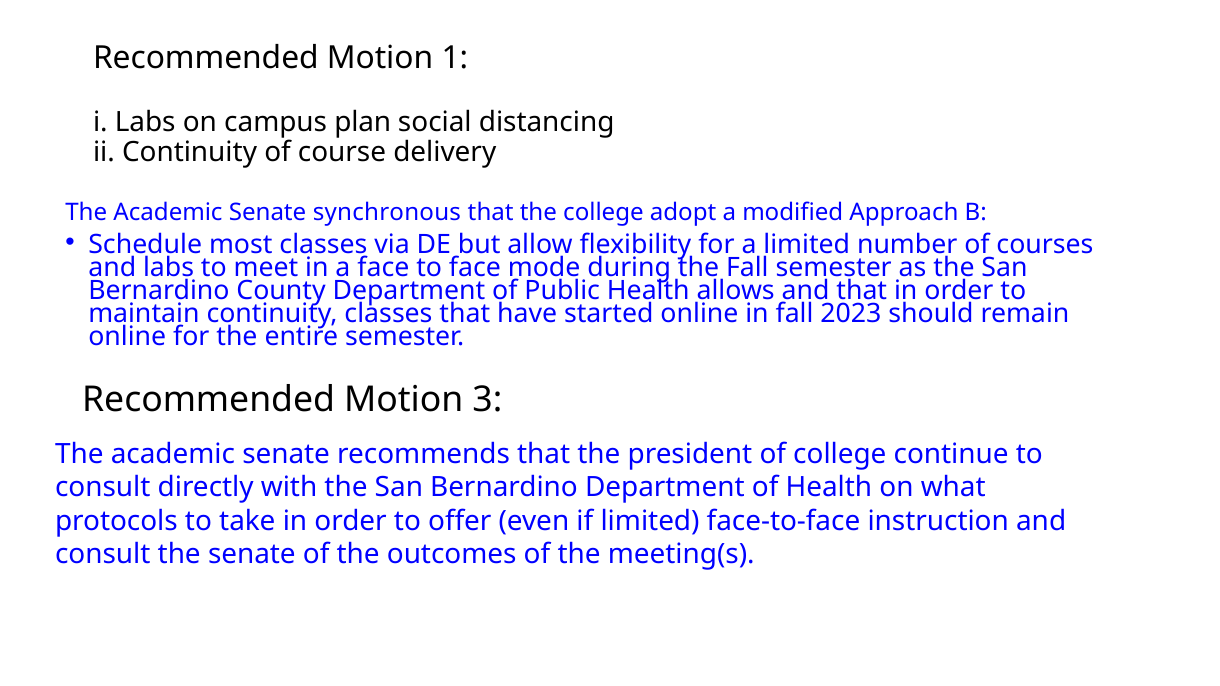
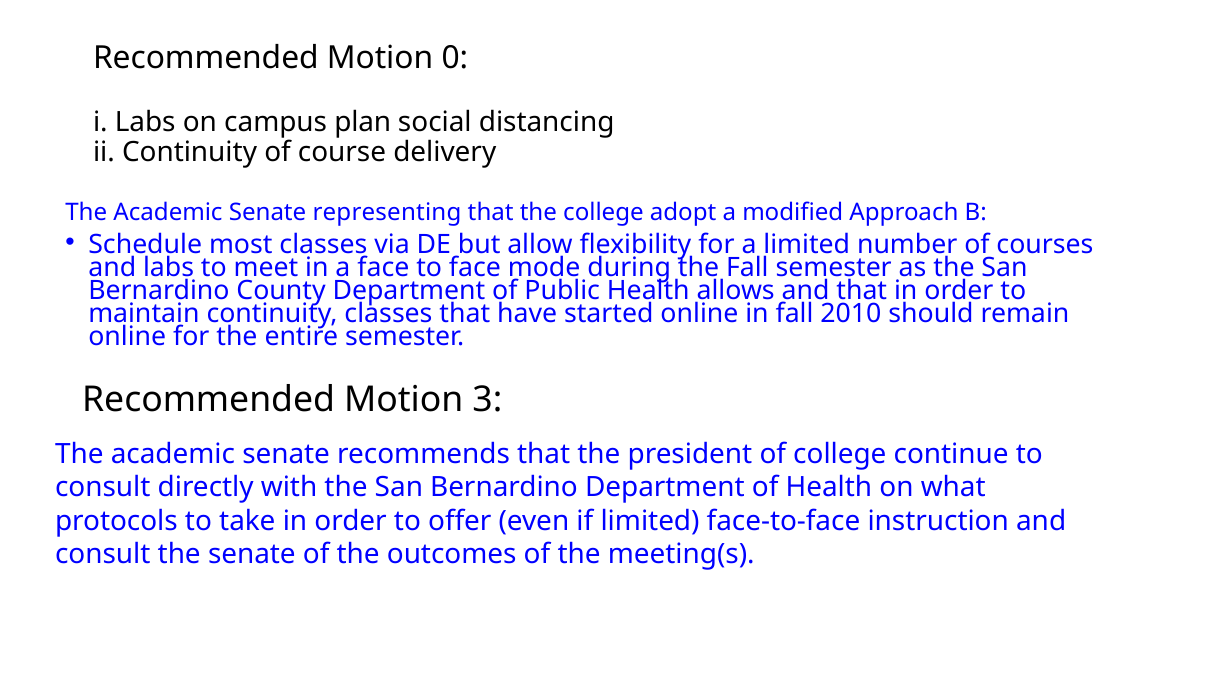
1: 1 -> 0
synchronous: synchronous -> representing
2023: 2023 -> 2010
